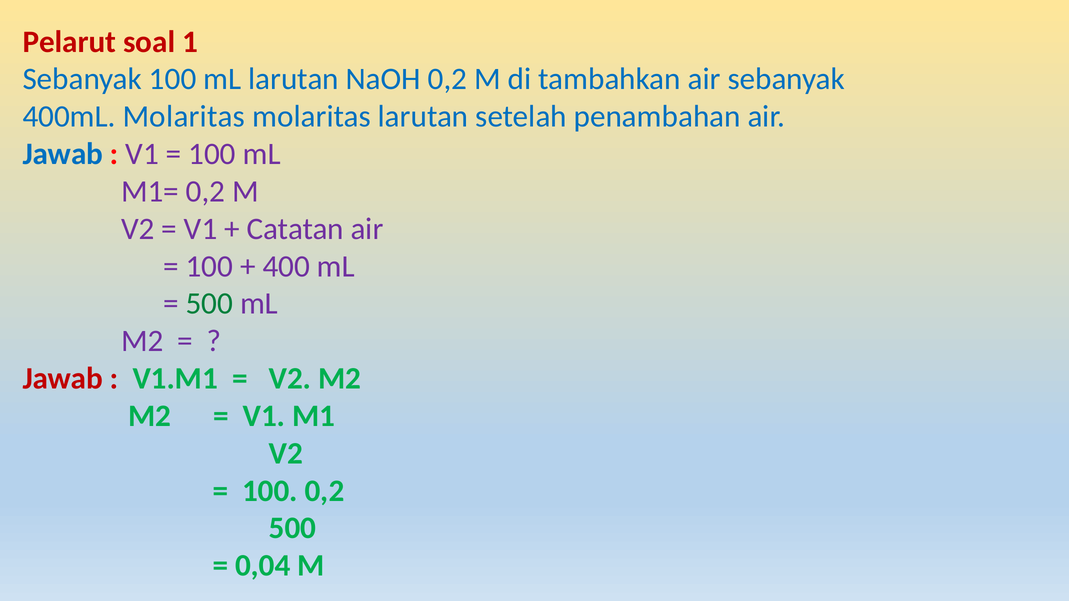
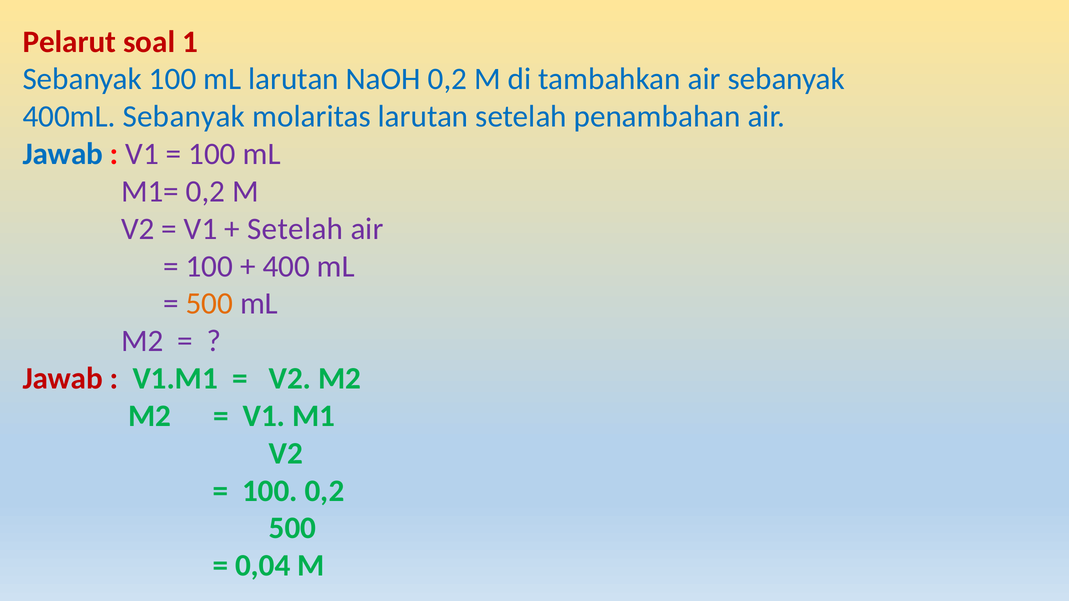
400mL Molaritas: Molaritas -> Sebanyak
Catatan at (295, 229): Catatan -> Setelah
500 at (209, 304) colour: green -> orange
